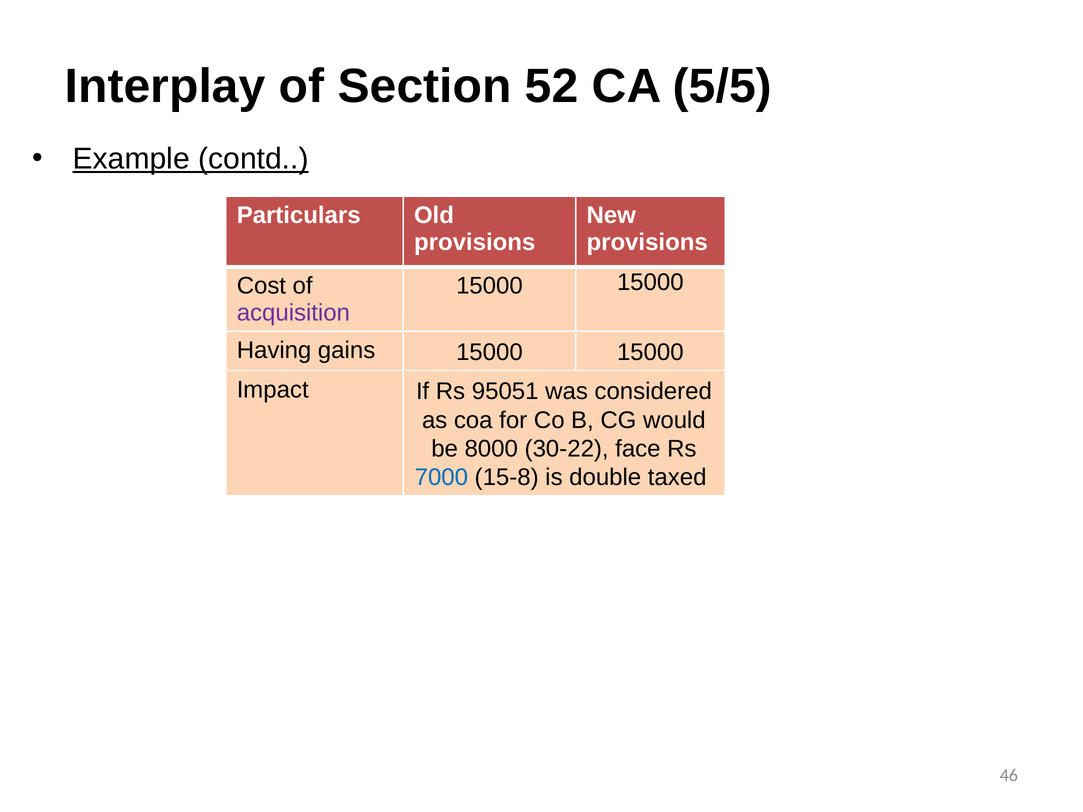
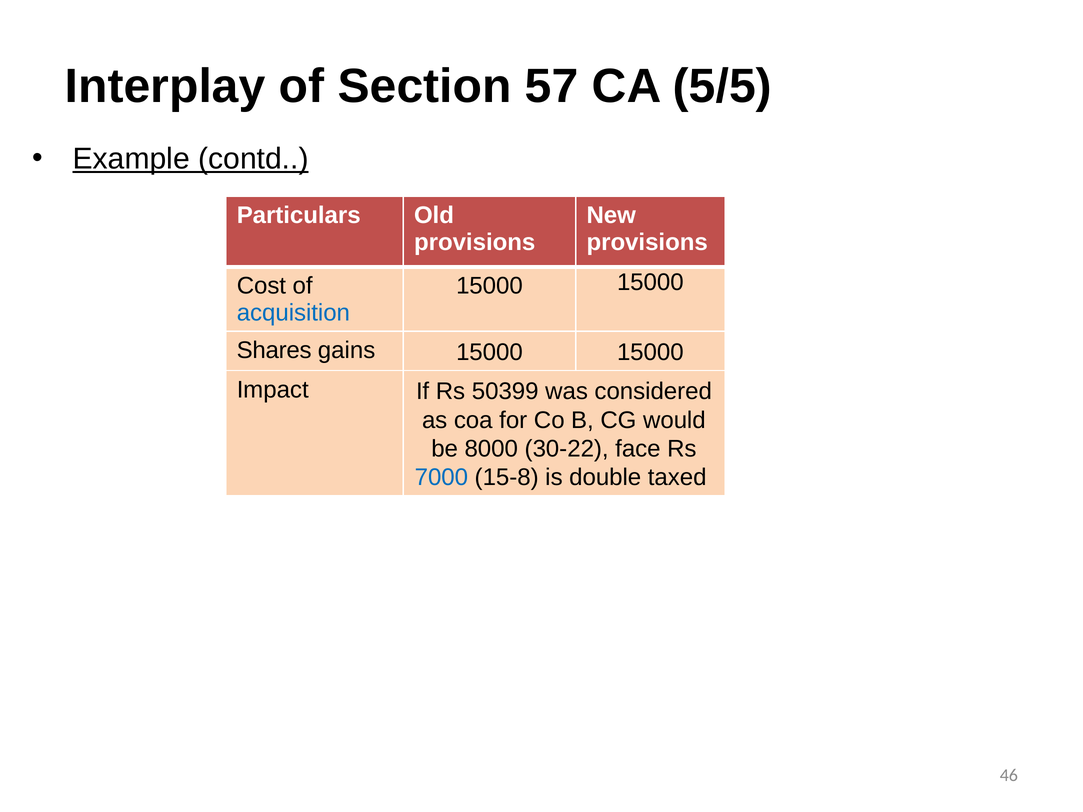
52: 52 -> 57
acquisition colour: purple -> blue
Having: Having -> Shares
95051: 95051 -> 50399
